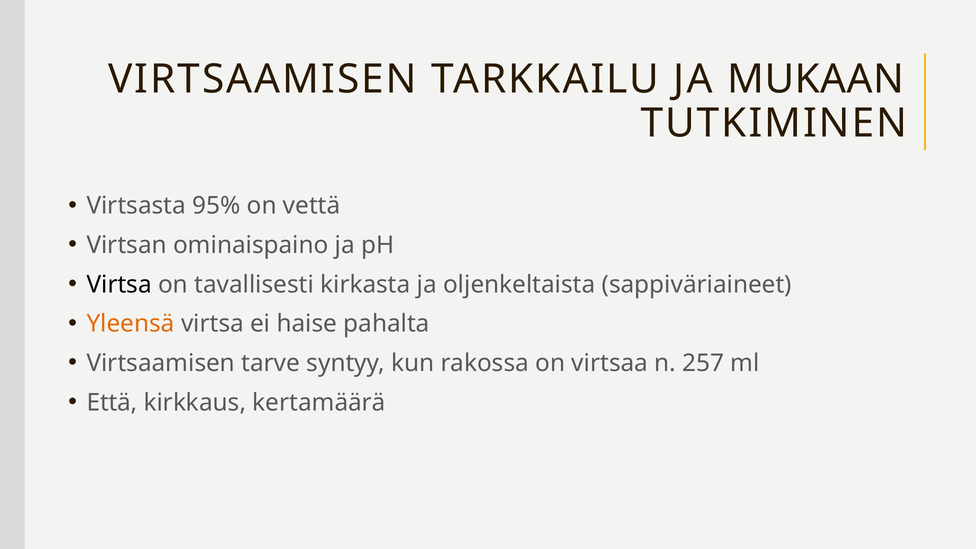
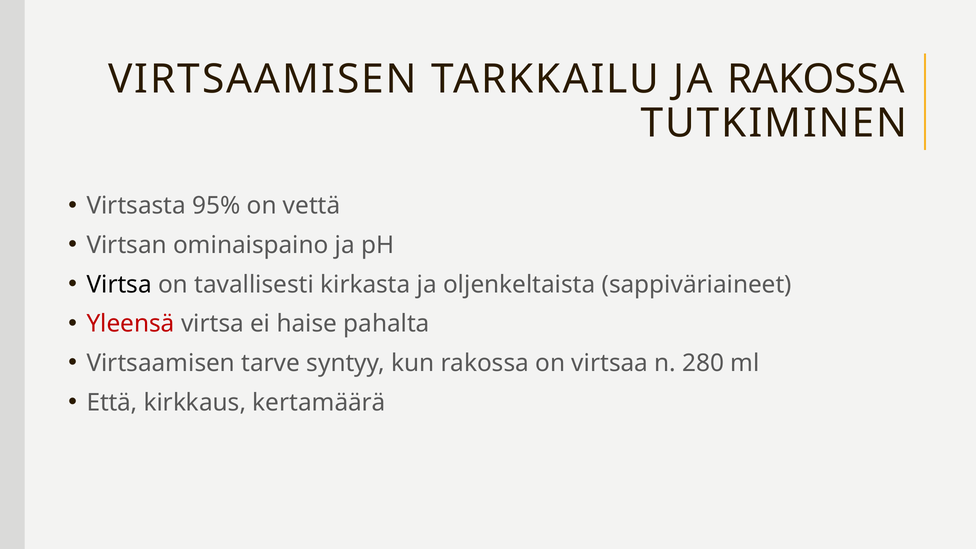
JA MUKAAN: MUKAAN -> RAKOSSA
Yleensä colour: orange -> red
257: 257 -> 280
